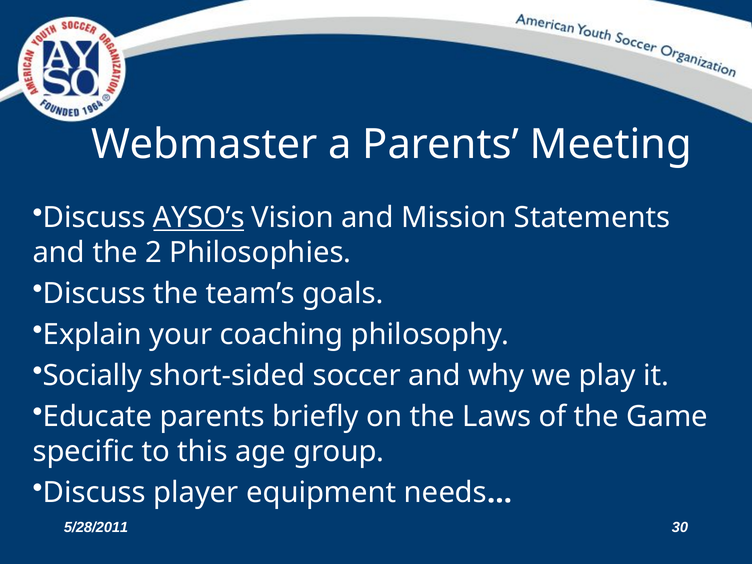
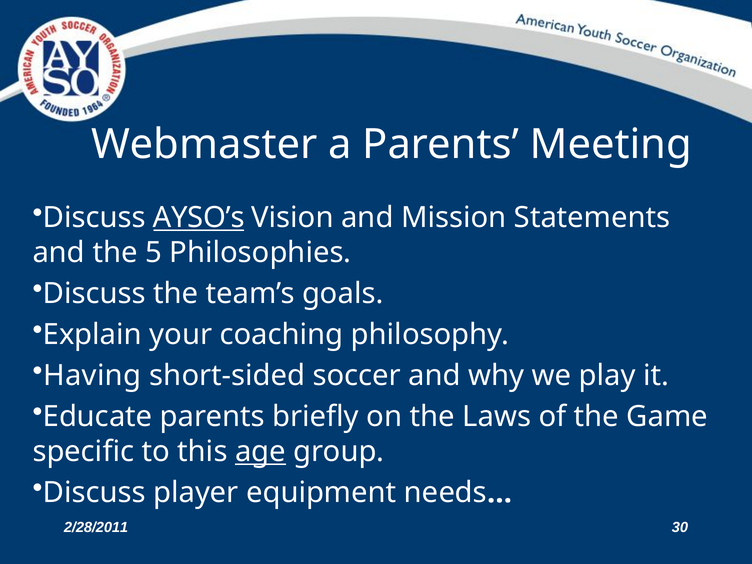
2: 2 -> 5
Socially: Socially -> Having
age underline: none -> present
5/28/2011: 5/28/2011 -> 2/28/2011
